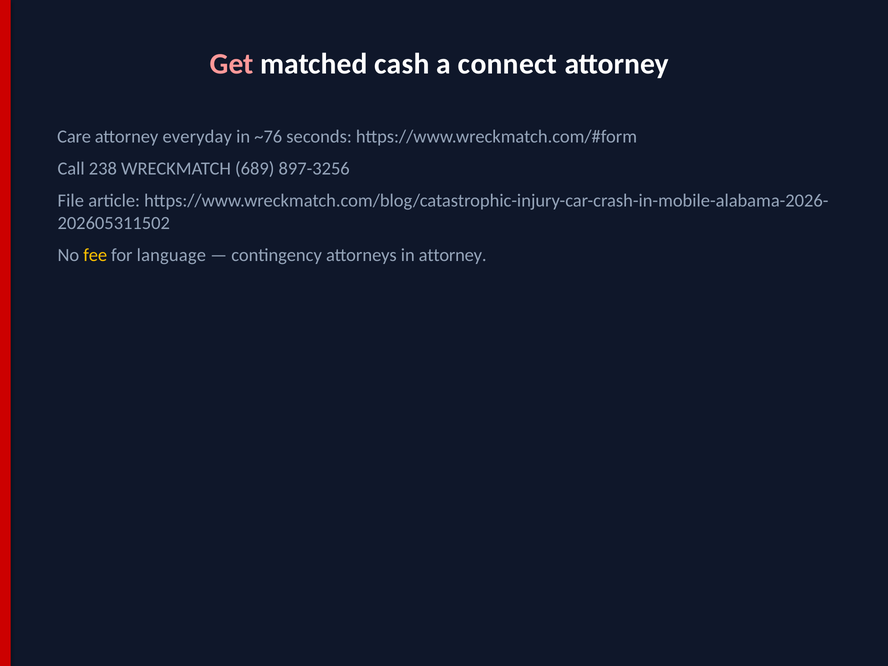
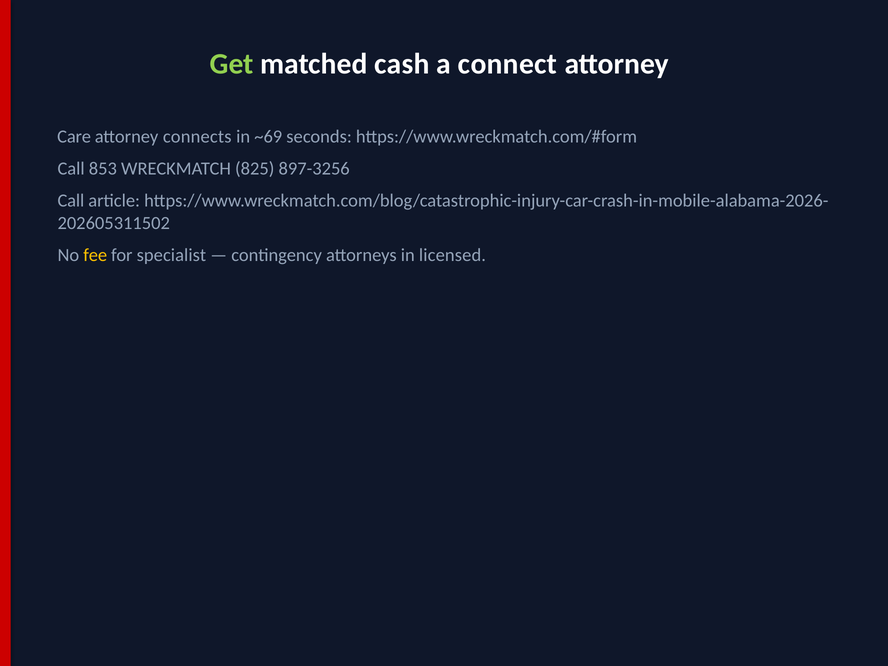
Get colour: pink -> light green
everyday: everyday -> connects
~76: ~76 -> ~69
238: 238 -> 853
689: 689 -> 825
File at (71, 201): File -> Call
language: language -> specialist
in attorney: attorney -> licensed
